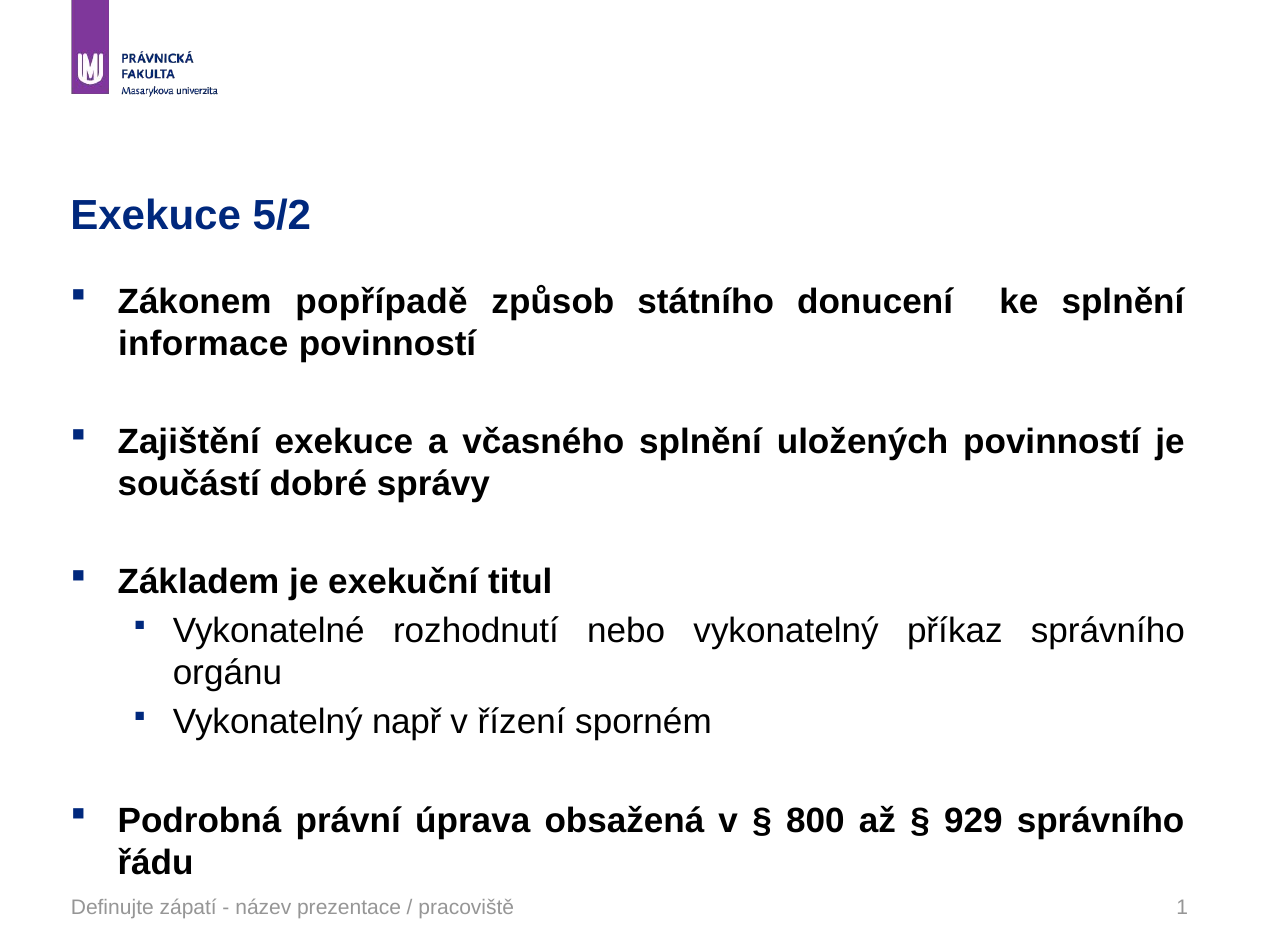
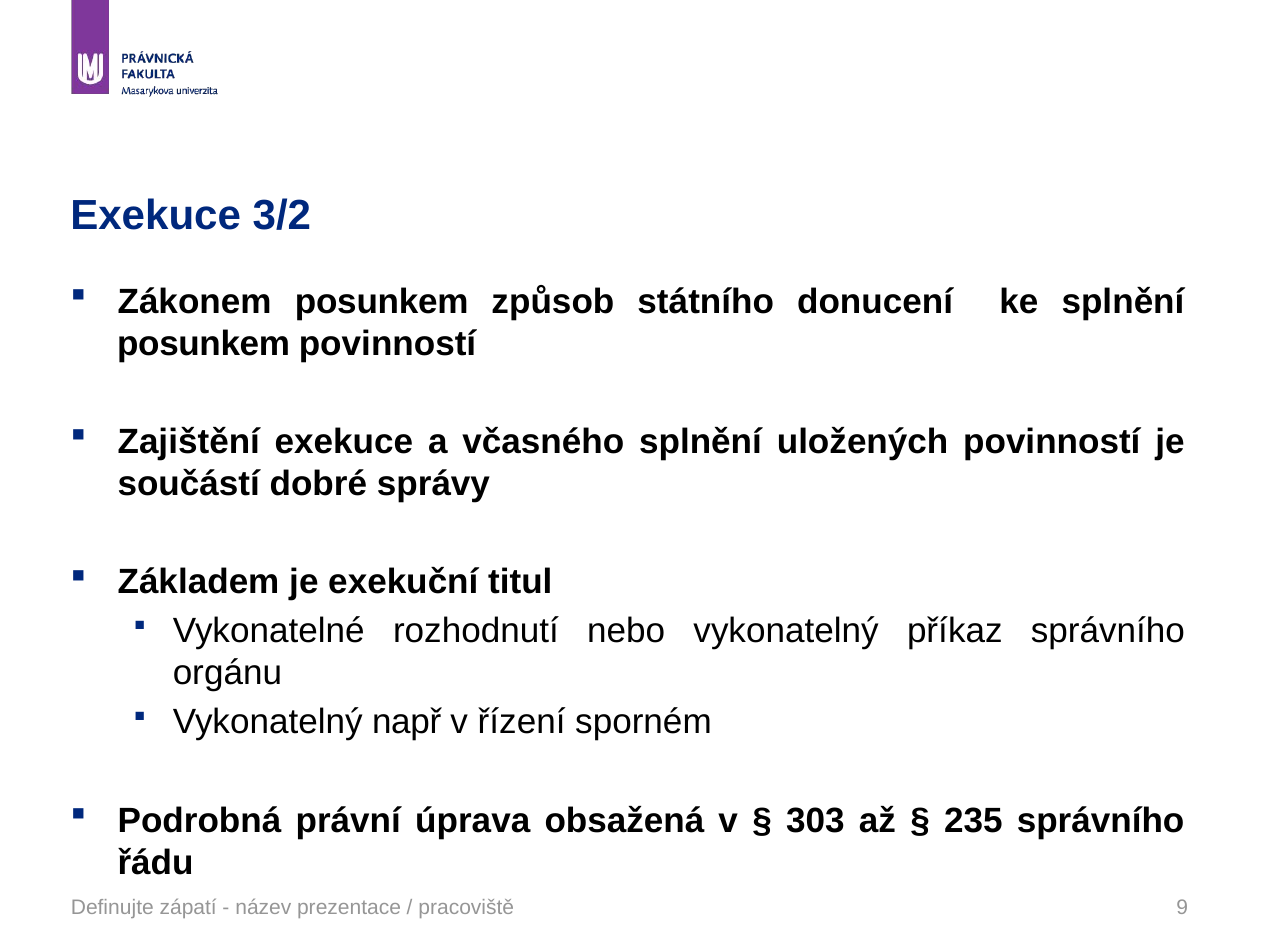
5/2: 5/2 -> 3/2
Zákonem popřípadě: popřípadě -> posunkem
informace at (203, 344): informace -> posunkem
800: 800 -> 303
929: 929 -> 235
1: 1 -> 9
